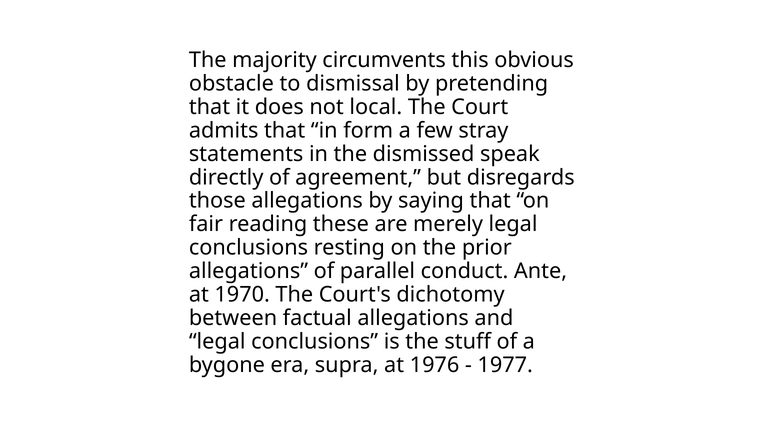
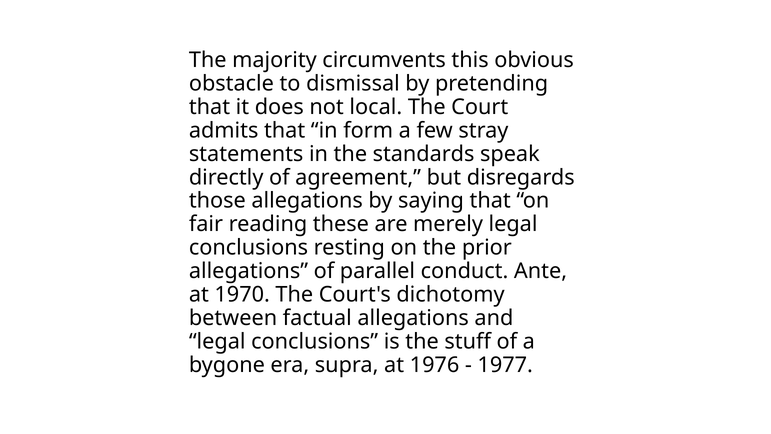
dismissed: dismissed -> standards
